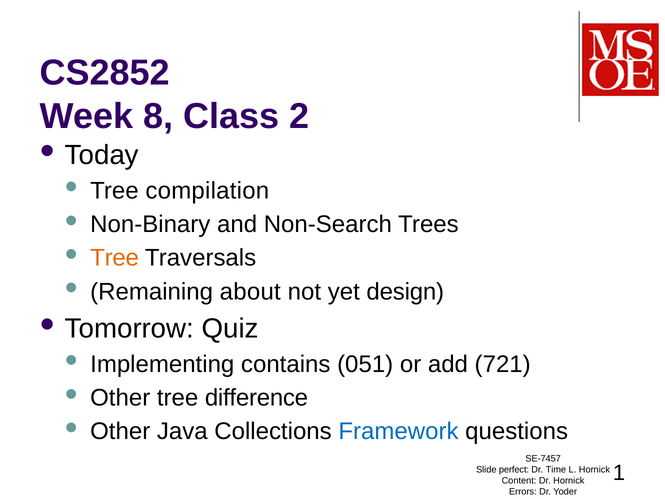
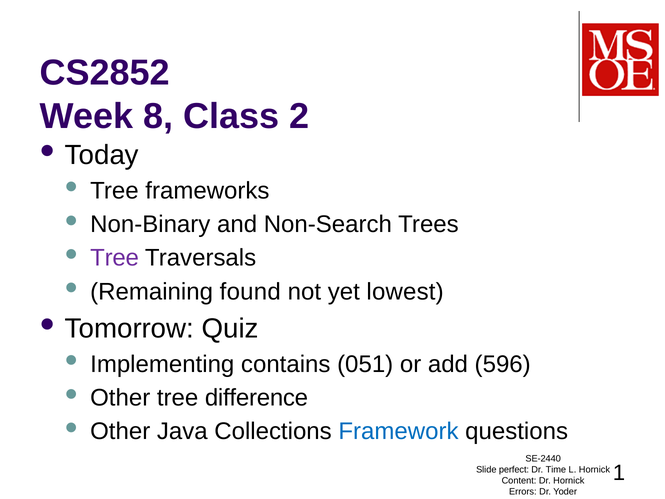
compilation: compilation -> frameworks
Tree at (115, 258) colour: orange -> purple
about: about -> found
design: design -> lowest
721: 721 -> 596
SE-7457: SE-7457 -> SE-2440
